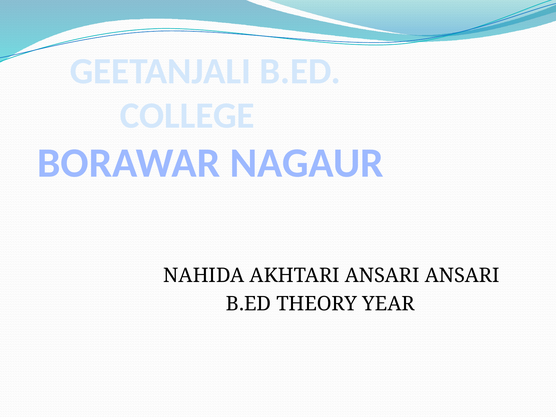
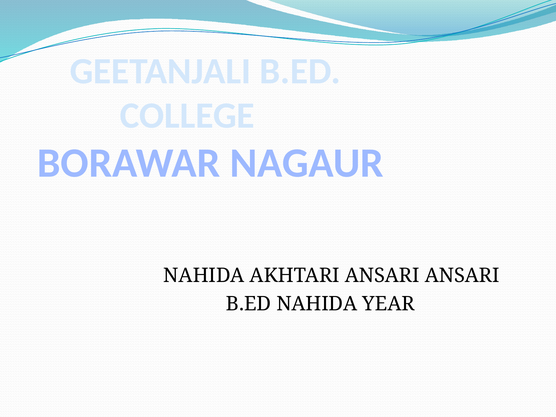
B.ED THEORY: THEORY -> NAHIDA
